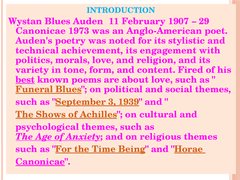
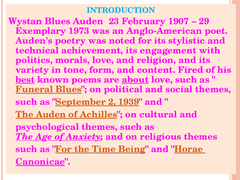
11: 11 -> 23
Canonicae at (41, 31): Canonicae -> Exemplary
about underline: none -> present
3: 3 -> 2
The Shows: Shows -> Auden
